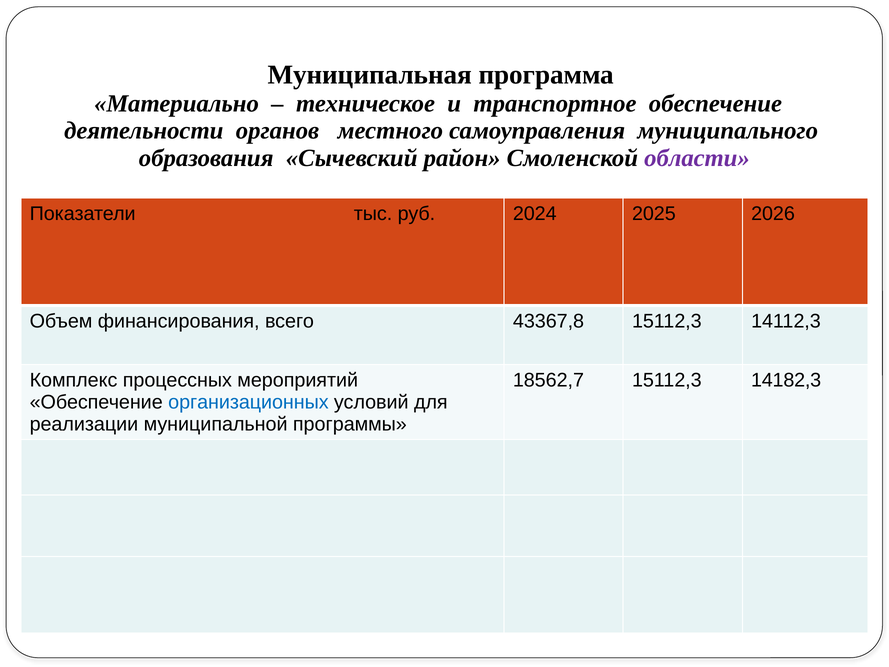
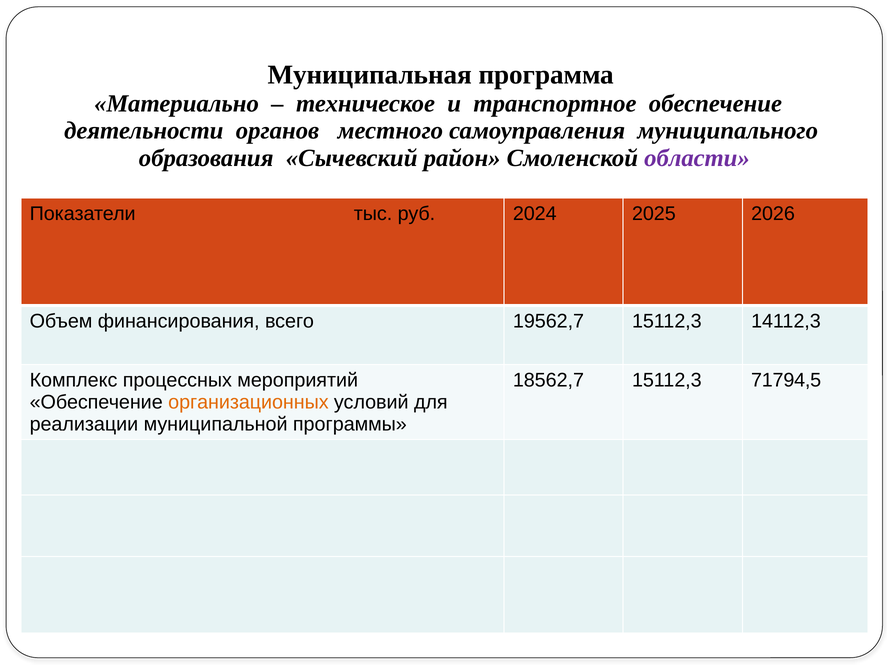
43367,8: 43367,8 -> 19562,7
14182,3: 14182,3 -> 71794,5
организационных colour: blue -> orange
